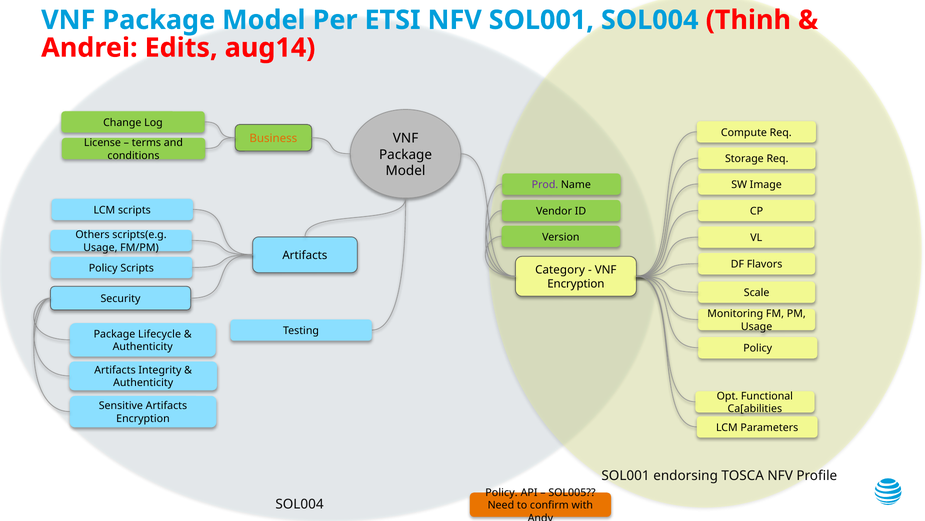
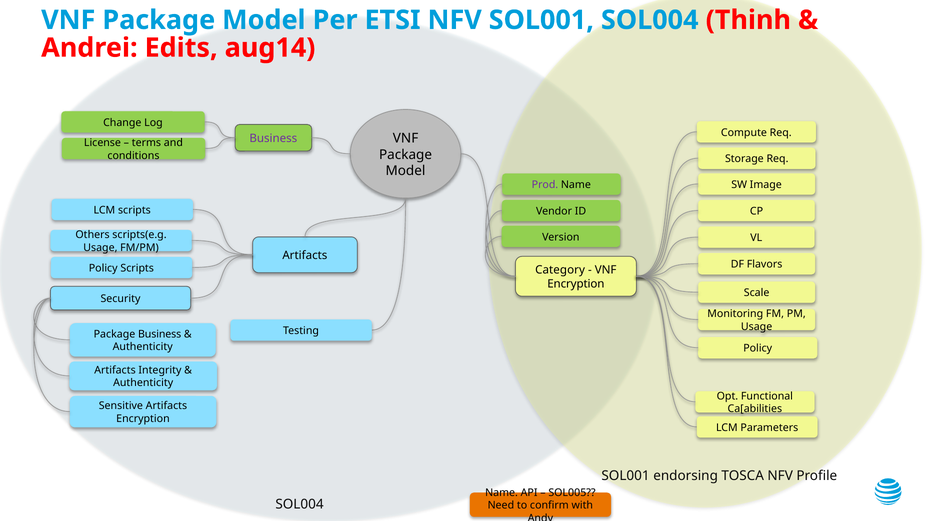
Business at (273, 138) colour: orange -> purple
Package Lifecycle: Lifecycle -> Business
Policy at (501, 493): Policy -> Name
